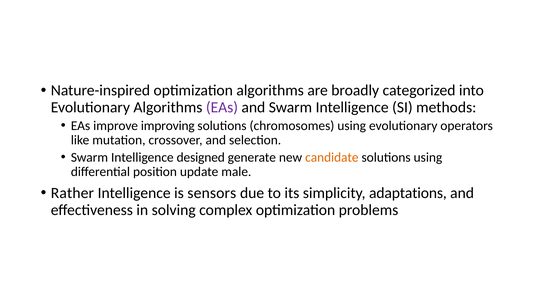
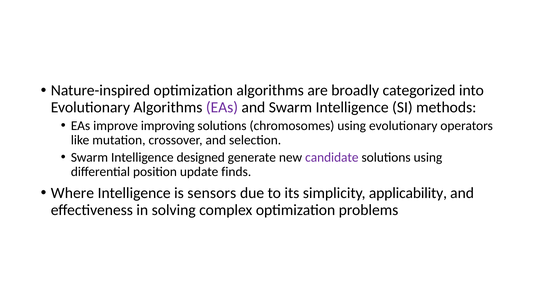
candidate colour: orange -> purple
male: male -> finds
Rather: Rather -> Where
adaptations: adaptations -> applicability
